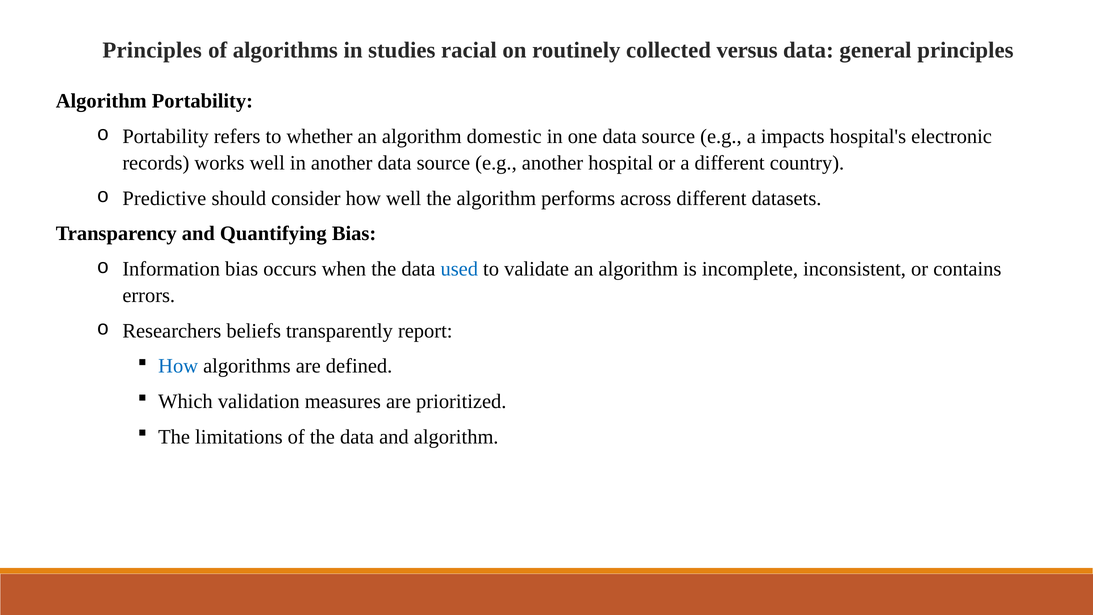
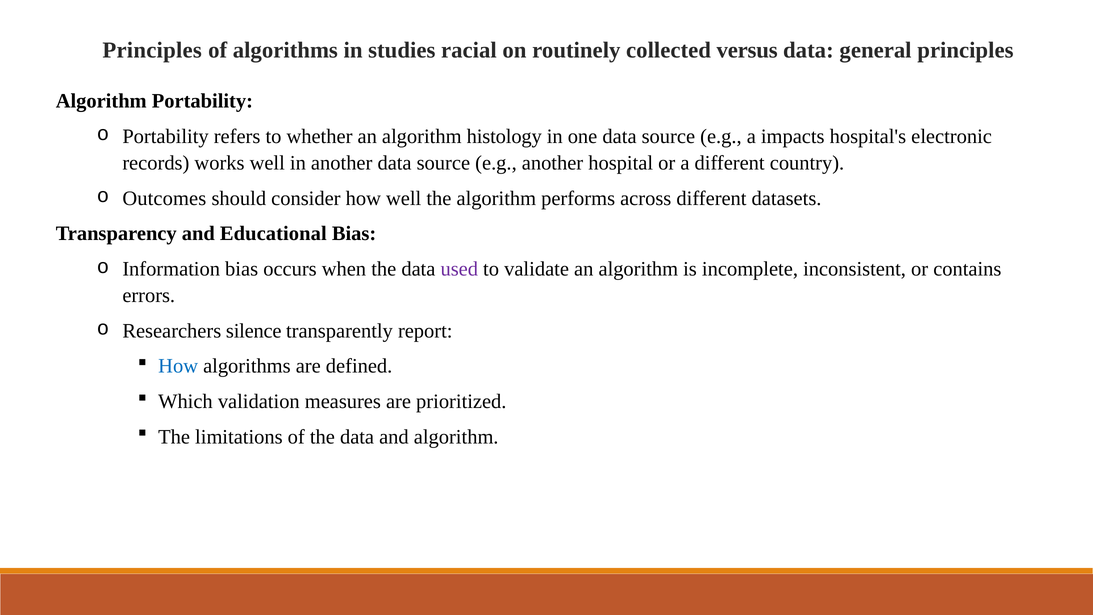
domestic: domestic -> histology
Predictive: Predictive -> Outcomes
Quantifying: Quantifying -> Educational
used colour: blue -> purple
beliefs: beliefs -> silence
